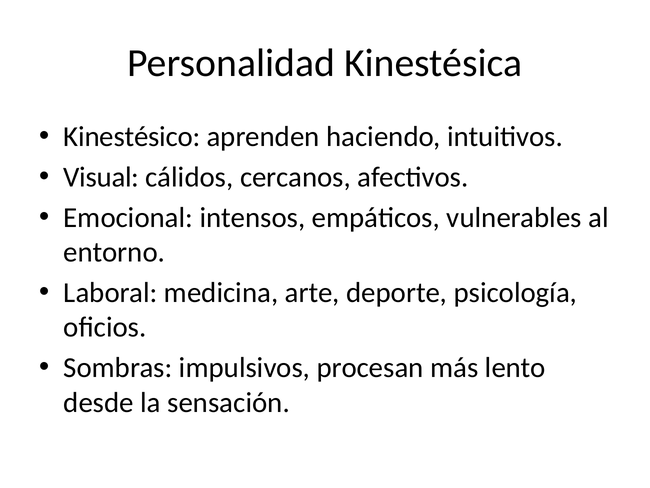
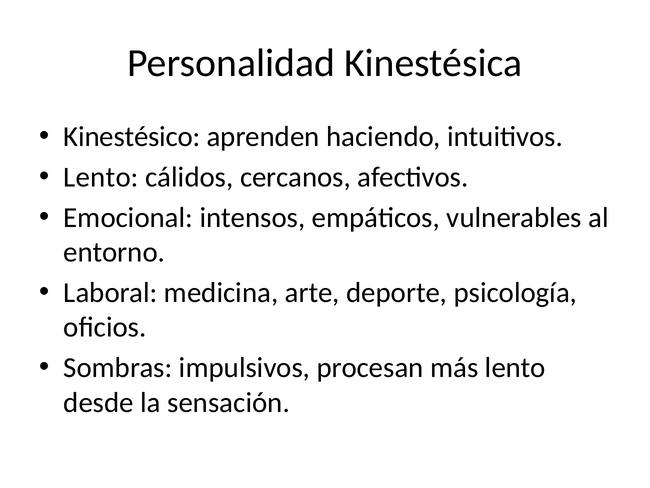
Visual at (101, 177): Visual -> Lento
